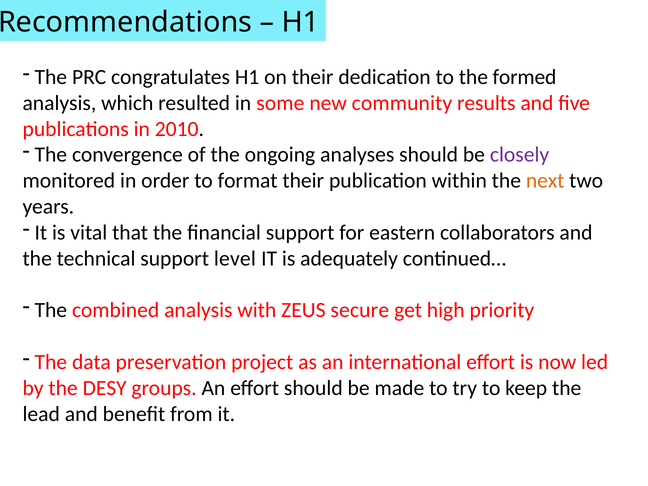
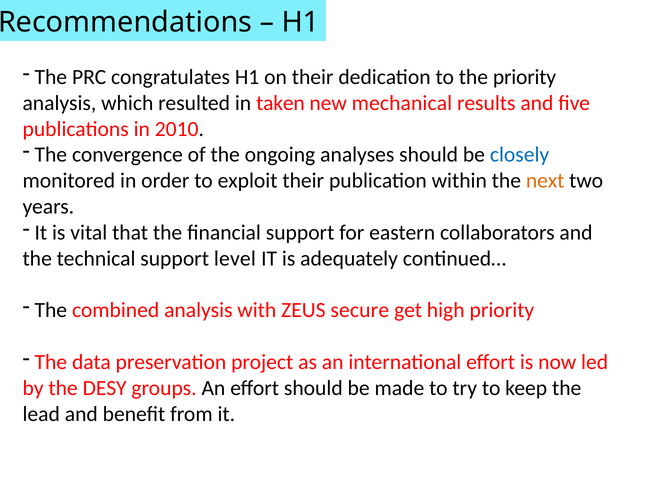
the formed: formed -> priority
some: some -> taken
community: community -> mechanical
closely colour: purple -> blue
format: format -> exploit
